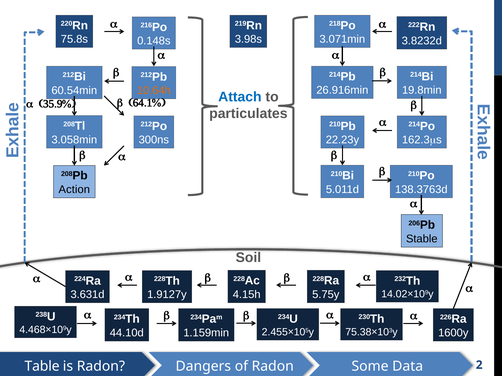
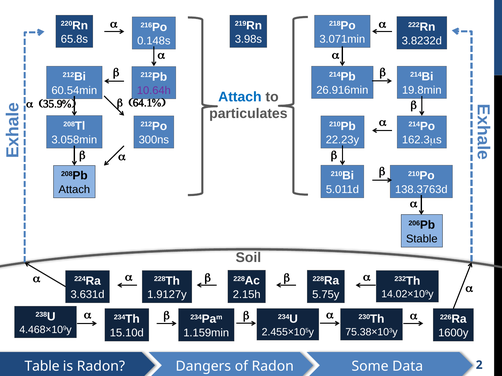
75.8s: 75.8s -> 65.8s
10.64h colour: orange -> purple
Action at (74, 190): Action -> Attach
4.15h: 4.15h -> 2.15h
44.10d: 44.10d -> 15.10d
